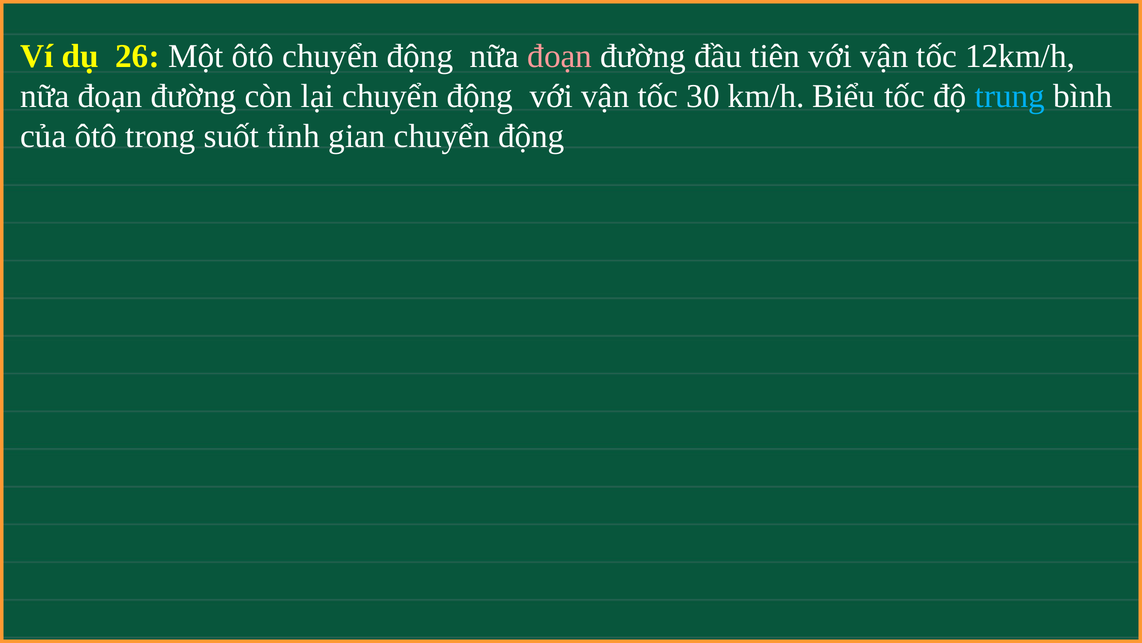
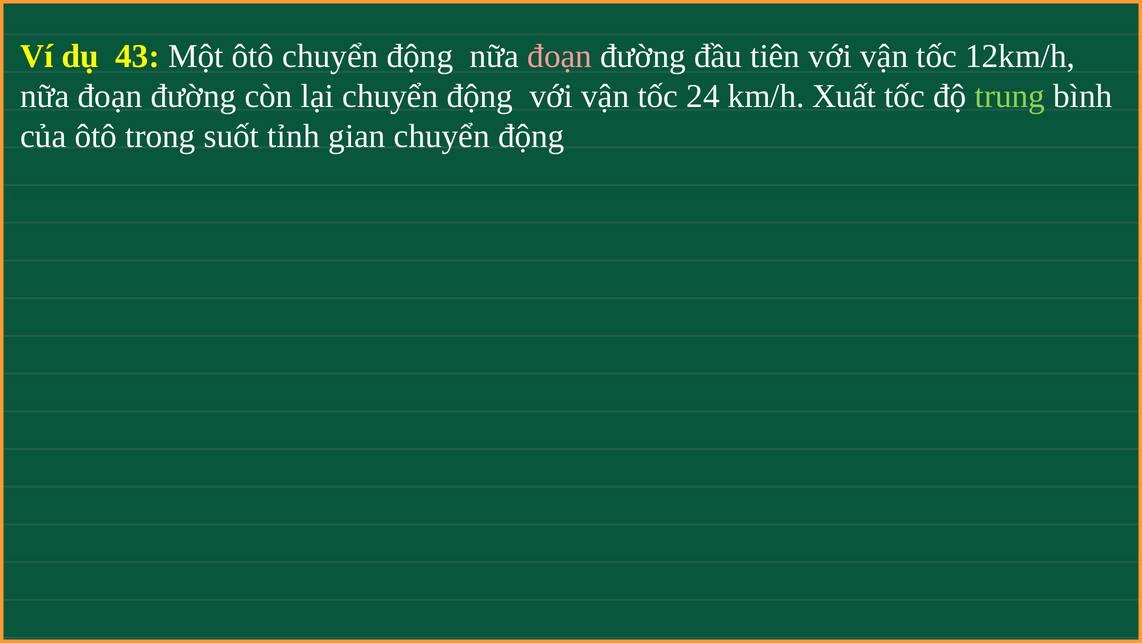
26: 26 -> 43
30: 30 -> 24
Biểu: Biểu -> Xuất
trung colour: light blue -> light green
